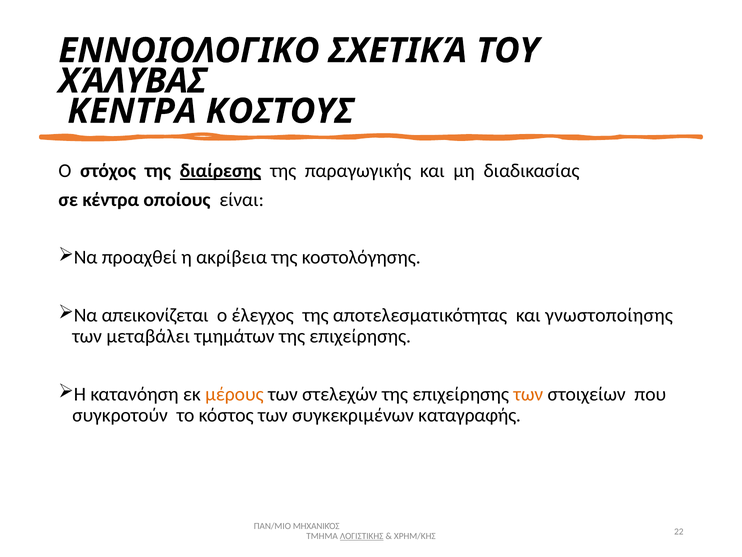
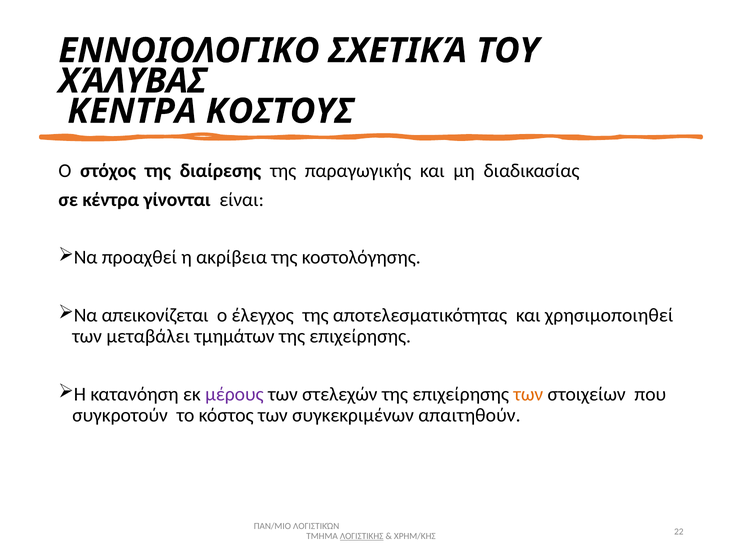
διαίρεσης underline: present -> none
οποίους: οποίους -> γίνονται
γνωστοποίησης: γνωστοποίησης -> χρησιμοποιηθεί
μέρους colour: orange -> purple
καταγραφής: καταγραφής -> απαιτηθούν
ΜΗΧΑΝΙΚΌΣ: ΜΗΧΑΝΙΚΌΣ -> ΛΟΓΙΣΤΙΚΏΝ
